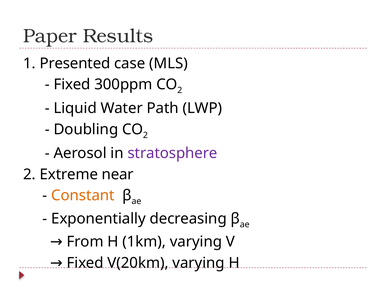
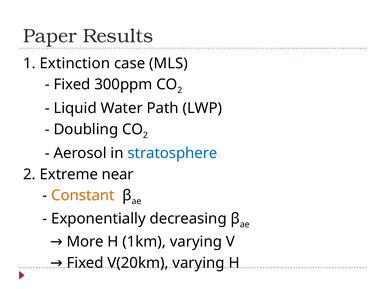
Presented: Presented -> Extinction
stratosphere colour: purple -> blue
From: From -> More
